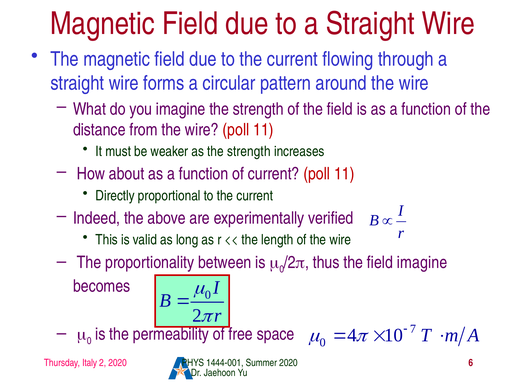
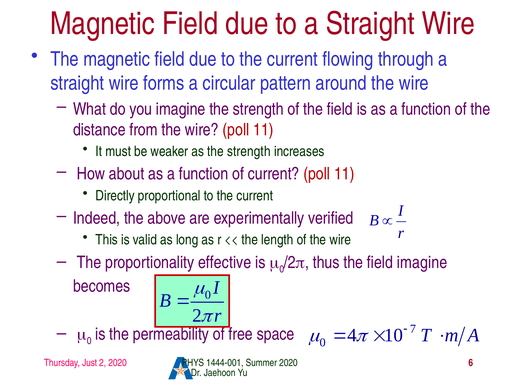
between: between -> effective
Italy: Italy -> Just
